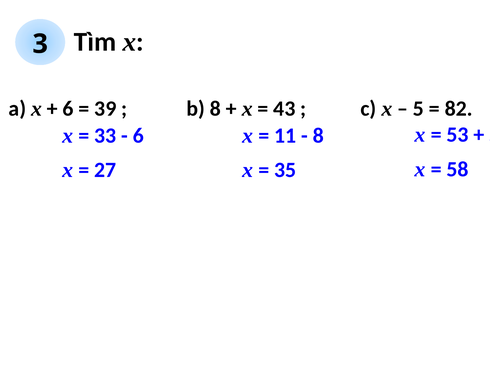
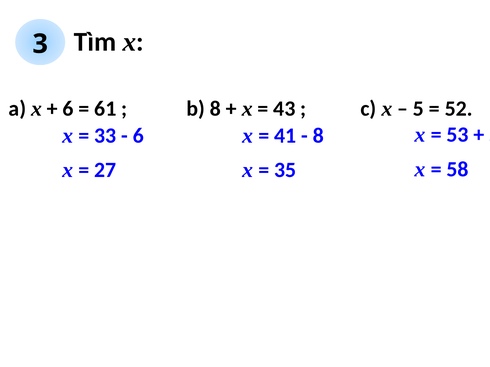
39: 39 -> 61
82: 82 -> 52
11: 11 -> 41
